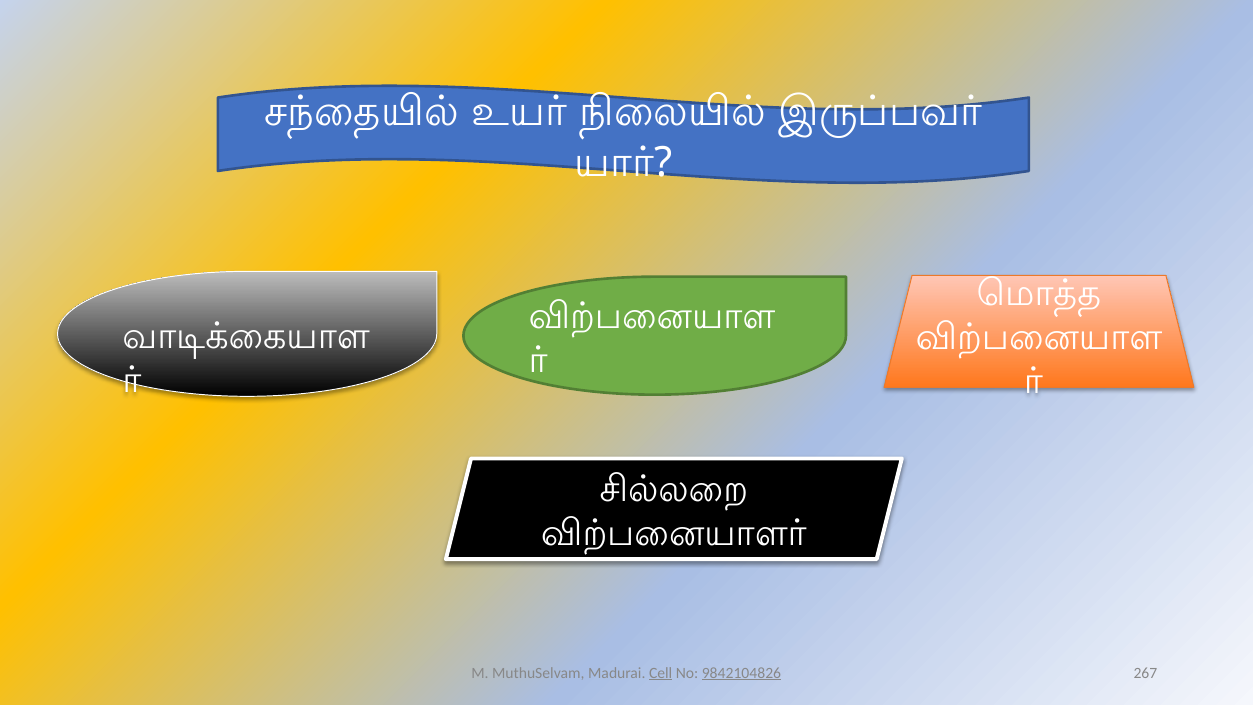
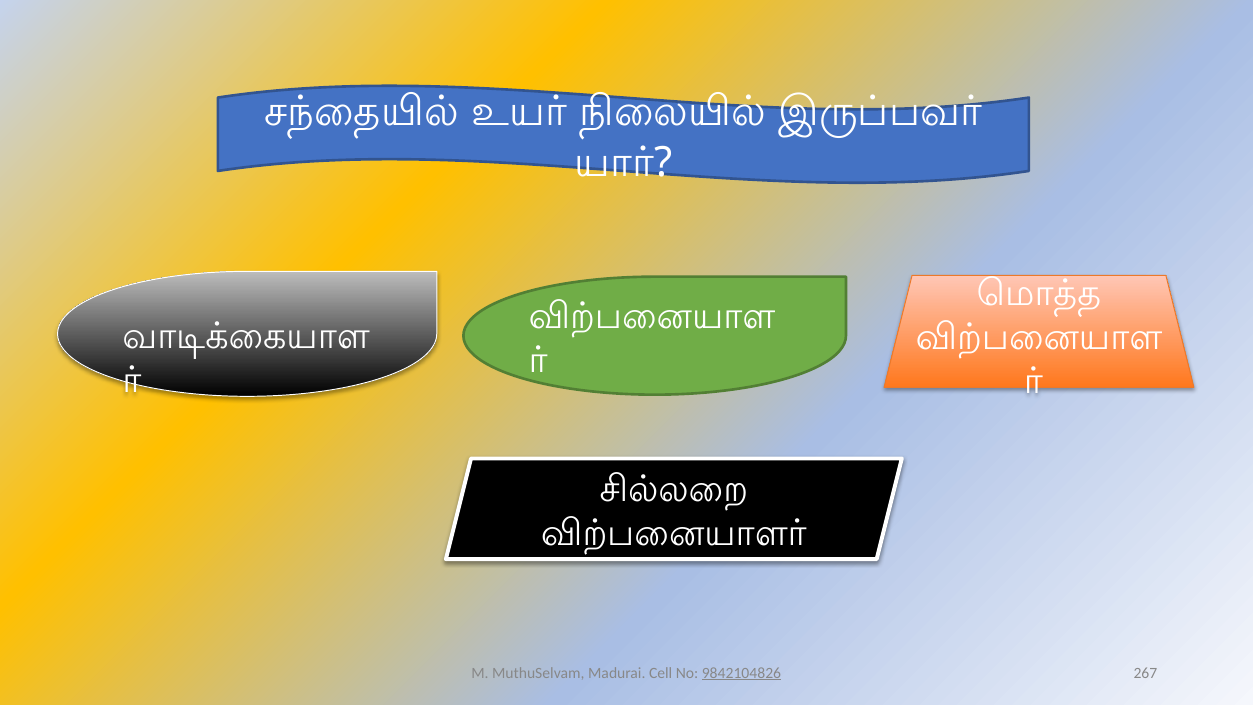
Cell underline: present -> none
